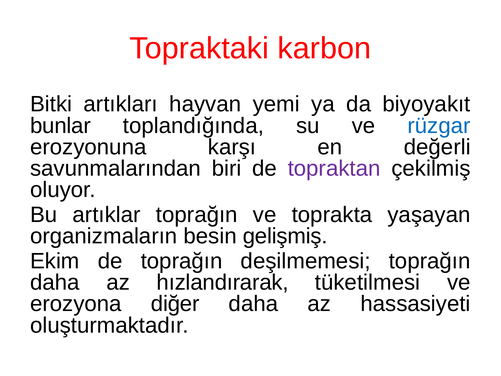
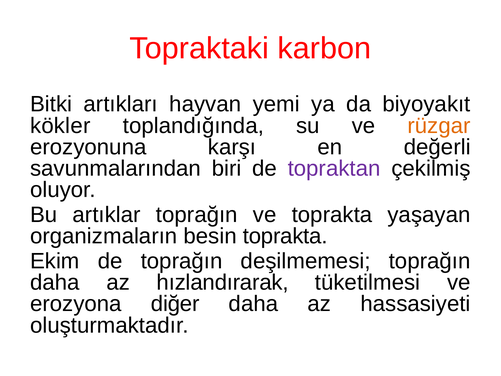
bunlar: bunlar -> kökler
rüzgar colour: blue -> orange
besin gelişmiş: gelişmiş -> toprakta
